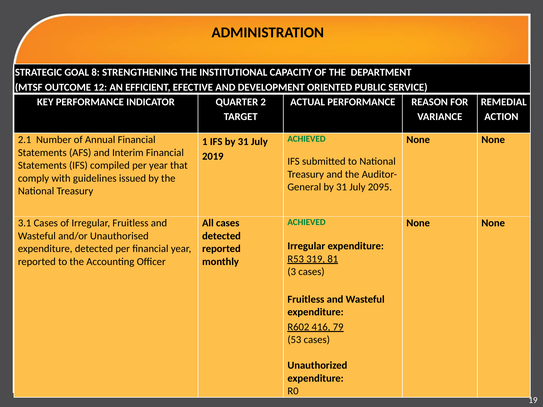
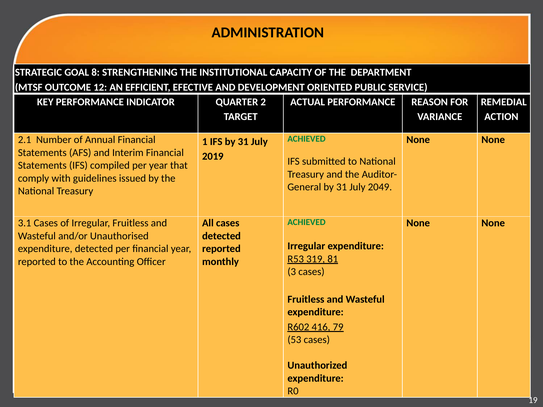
2095: 2095 -> 2049
